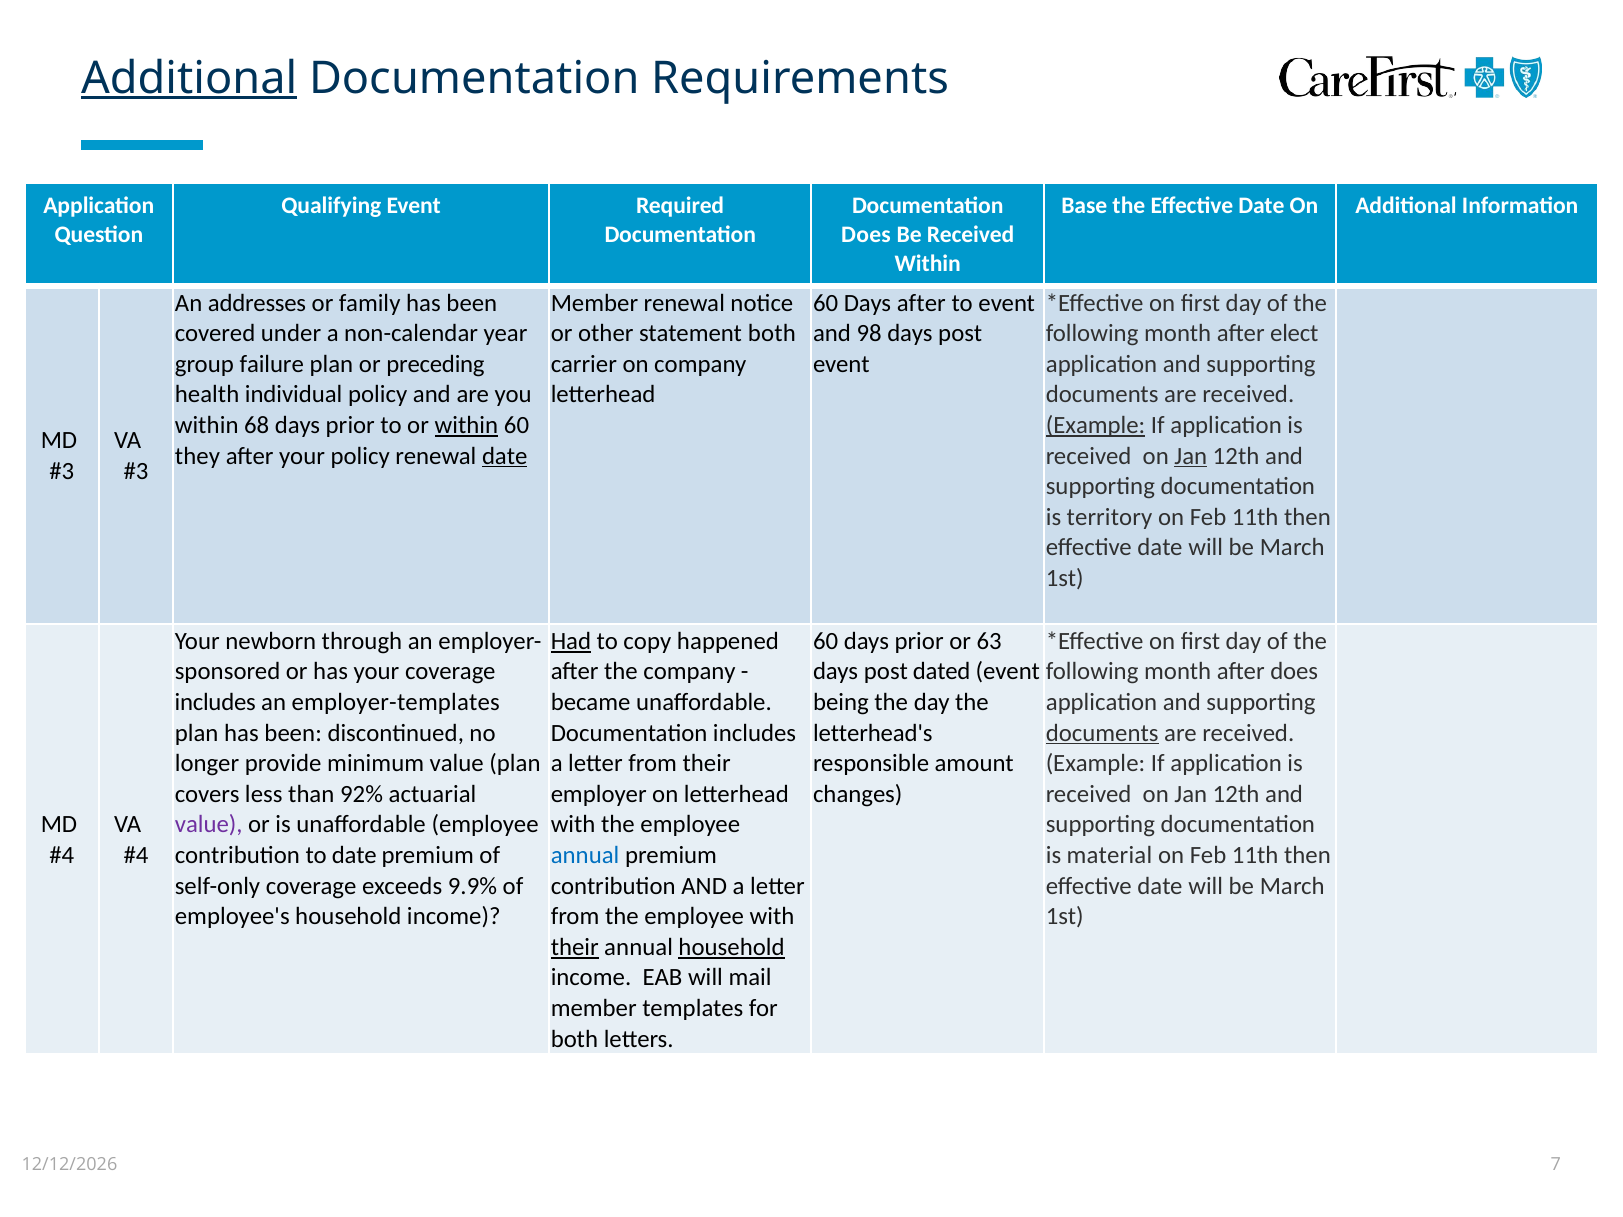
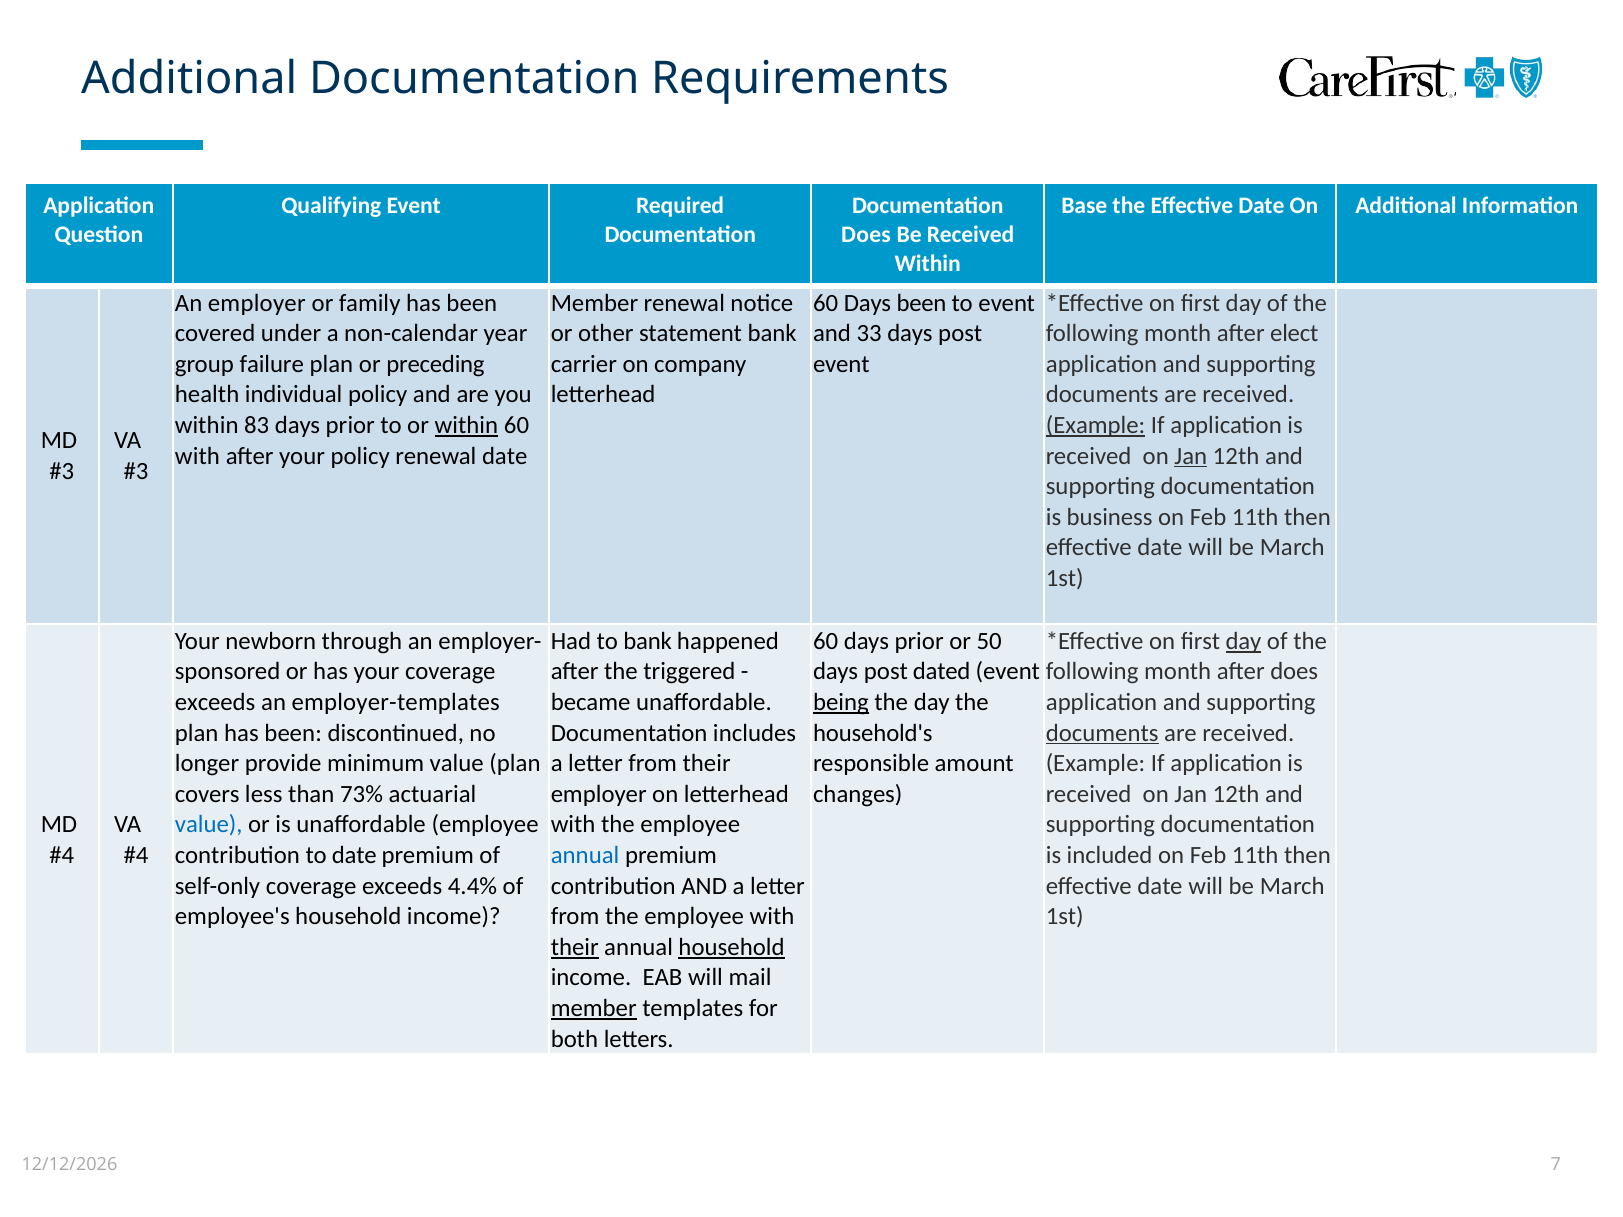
Additional at (189, 78) underline: present -> none
An addresses: addresses -> employer
Days after: after -> been
statement both: both -> bank
98: 98 -> 33
68: 68 -> 83
they at (197, 456): they -> with
date at (505, 456) underline: present -> none
territory: territory -> business
Had underline: present -> none
to copy: copy -> bank
63: 63 -> 50
day at (1243, 641) underline: none -> present
the company: company -> triggered
includes at (215, 703): includes -> exceeds
being underline: none -> present
letterhead's: letterhead's -> household's
92%: 92% -> 73%
value at (209, 825) colour: purple -> blue
material: material -> included
9.9%: 9.9% -> 4.4%
member at (594, 1009) underline: none -> present
